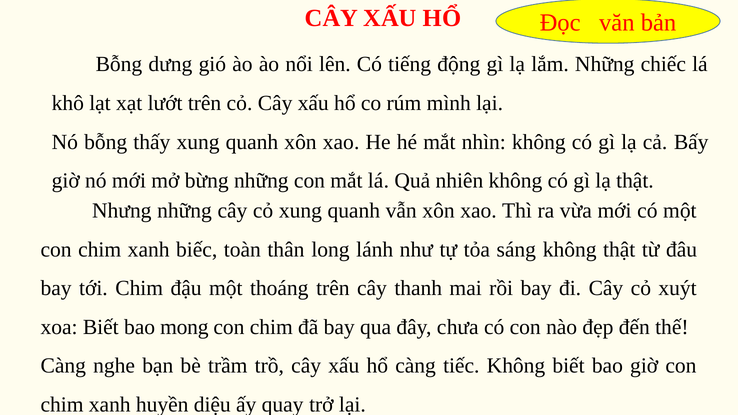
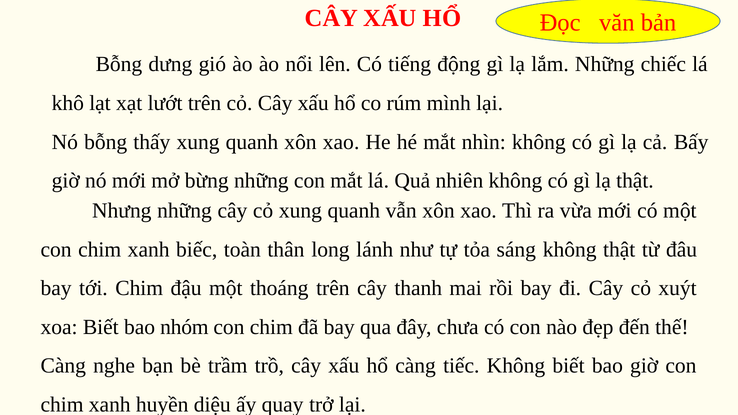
mong: mong -> nhóm
